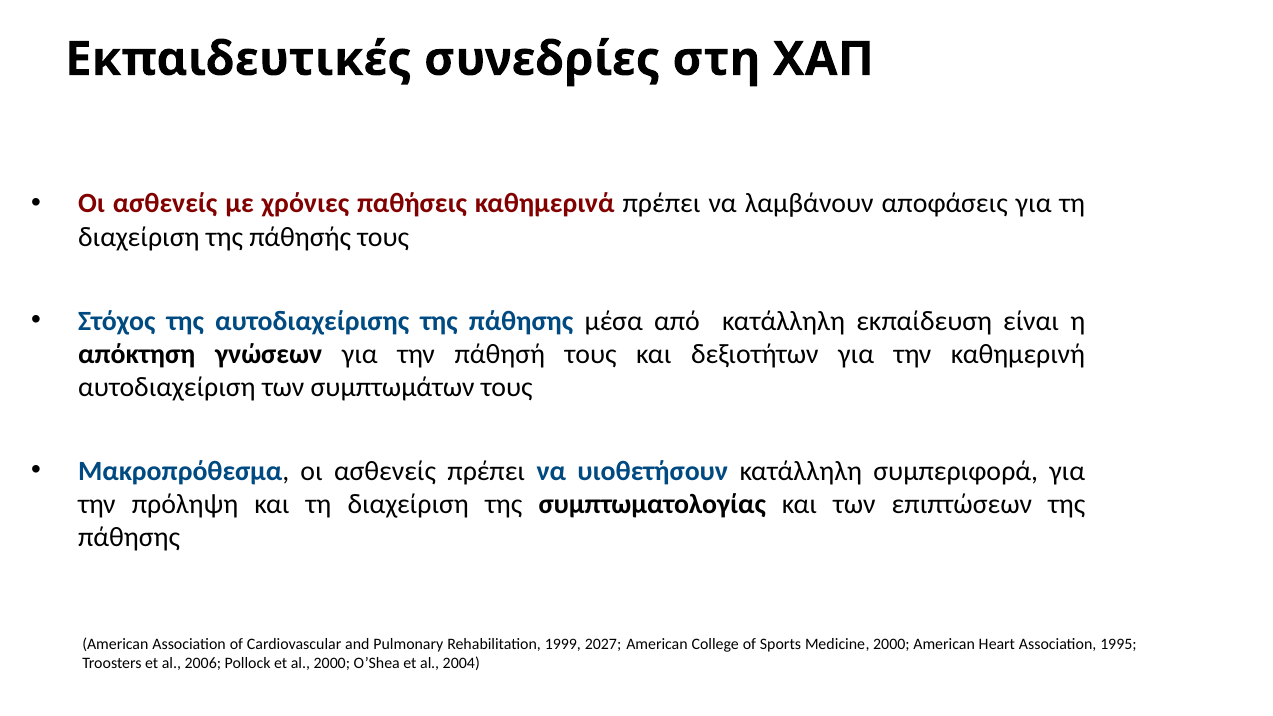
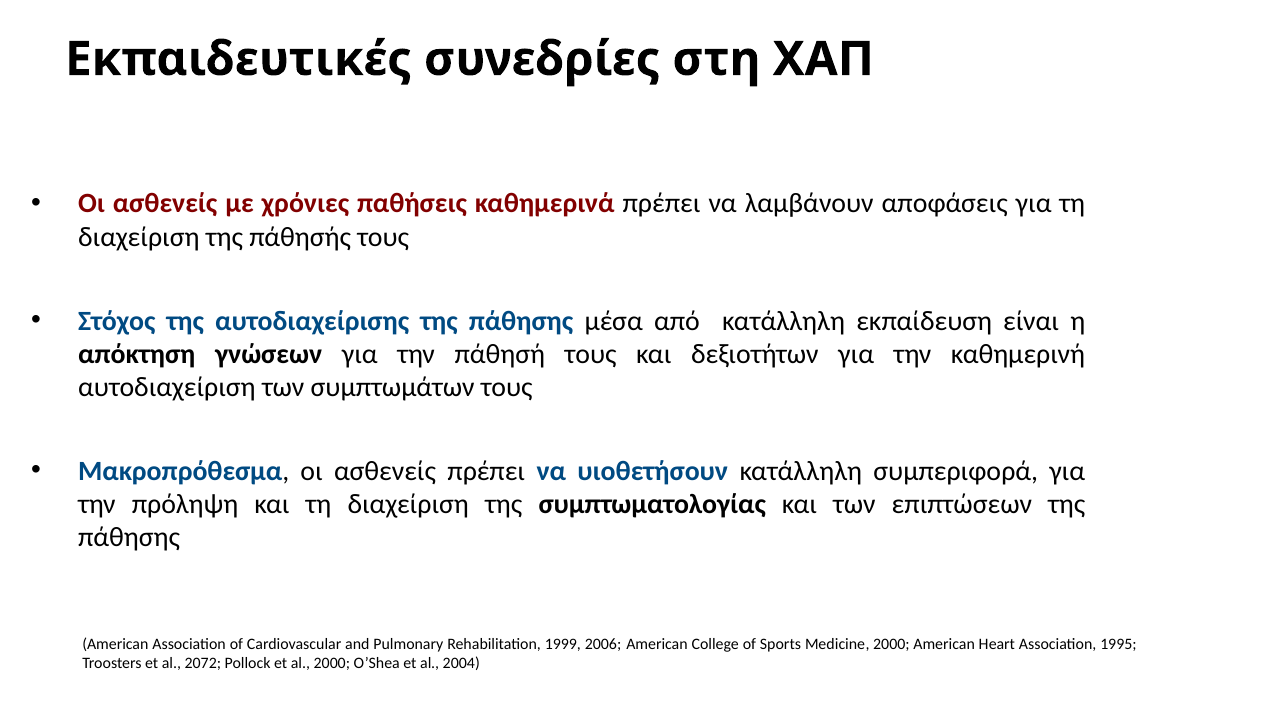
2027: 2027 -> 2006
2006: 2006 -> 2072
